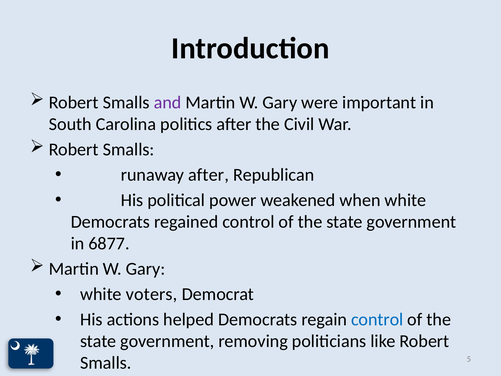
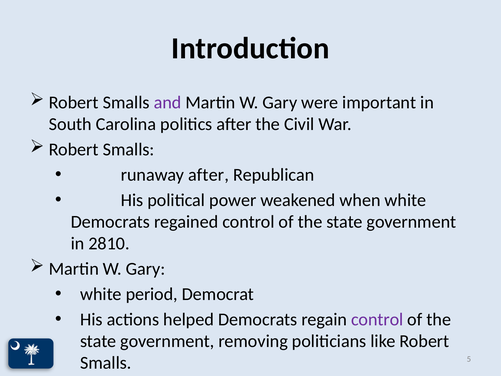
6877: 6877 -> 2810
voters: voters -> period
control at (377, 319) colour: blue -> purple
